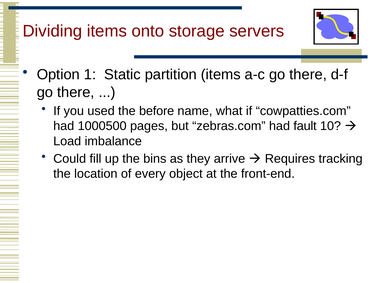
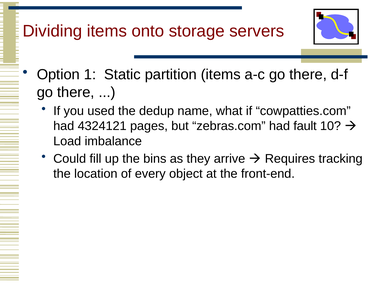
before: before -> dedup
1000500: 1000500 -> 4324121
